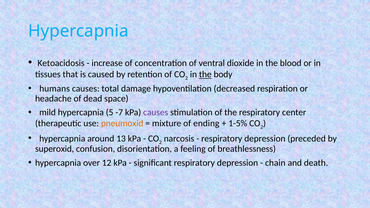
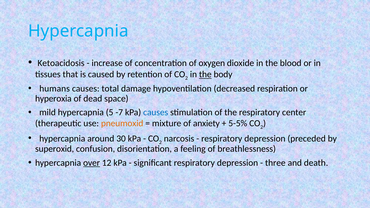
ventral: ventral -> oxygen
headache: headache -> hyperoxia
causes at (156, 112) colour: purple -> blue
ending: ending -> anxiety
1-5%: 1-5% -> 5-5%
13: 13 -> 30
over underline: none -> present
chain: chain -> three
